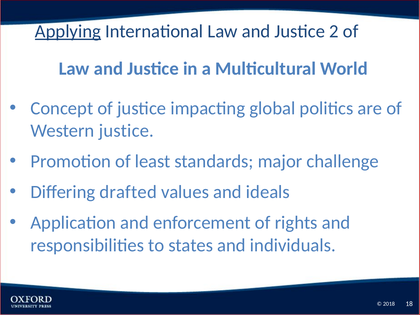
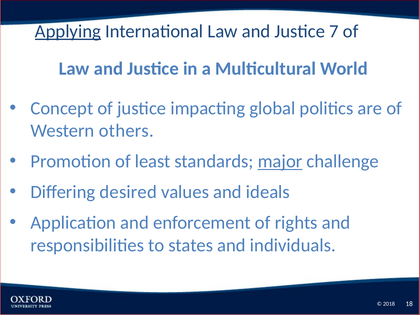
2: 2 -> 7
Western justice: justice -> others
major underline: none -> present
drafted: drafted -> desired
